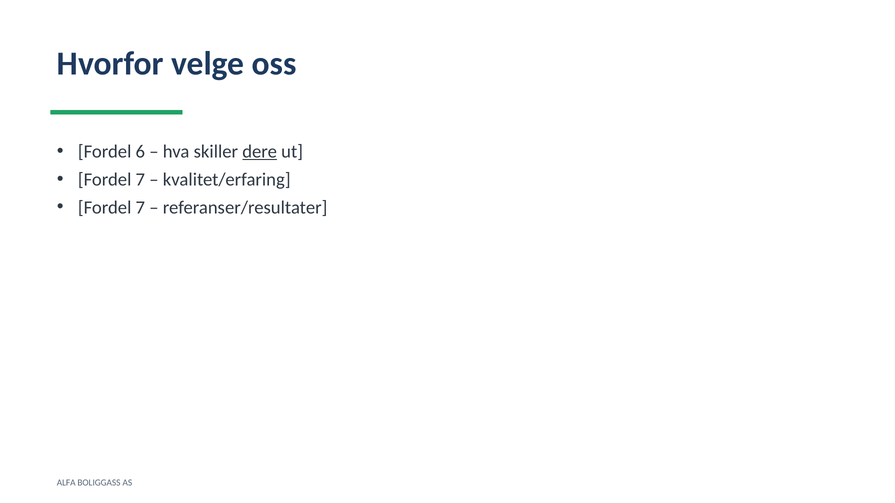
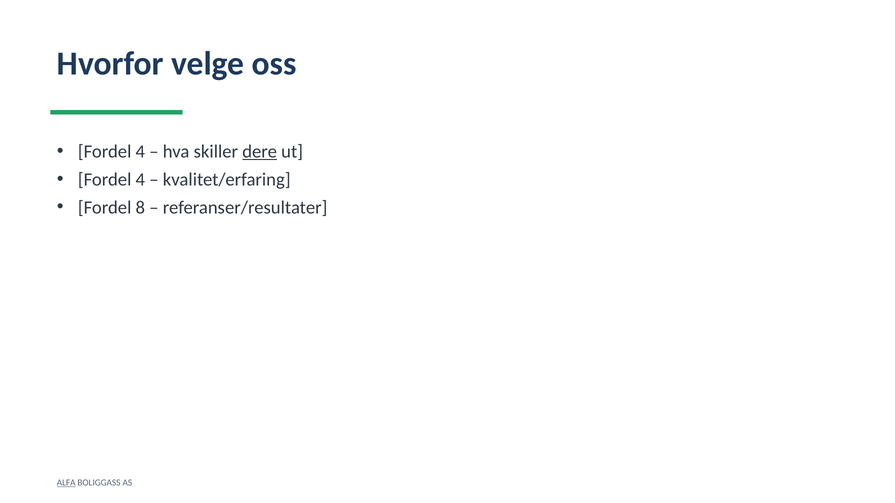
6 at (140, 152): 6 -> 4
7 at (140, 180): 7 -> 4
7 at (140, 208): 7 -> 8
ALFA underline: none -> present
